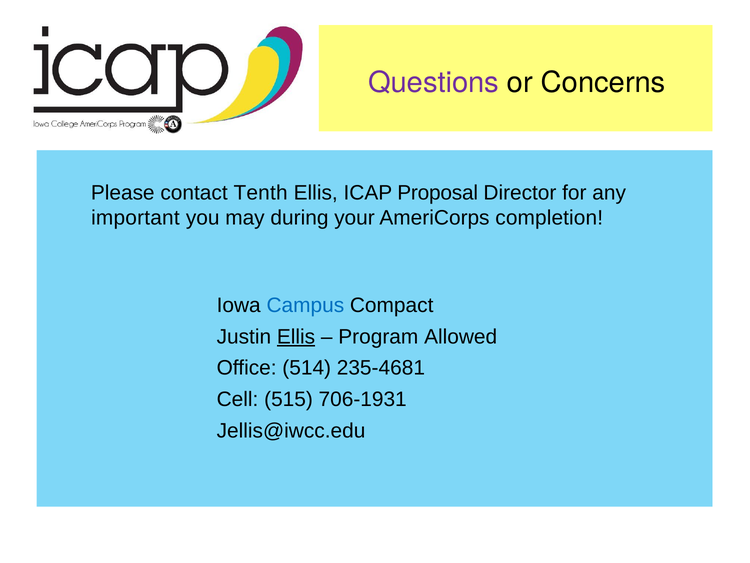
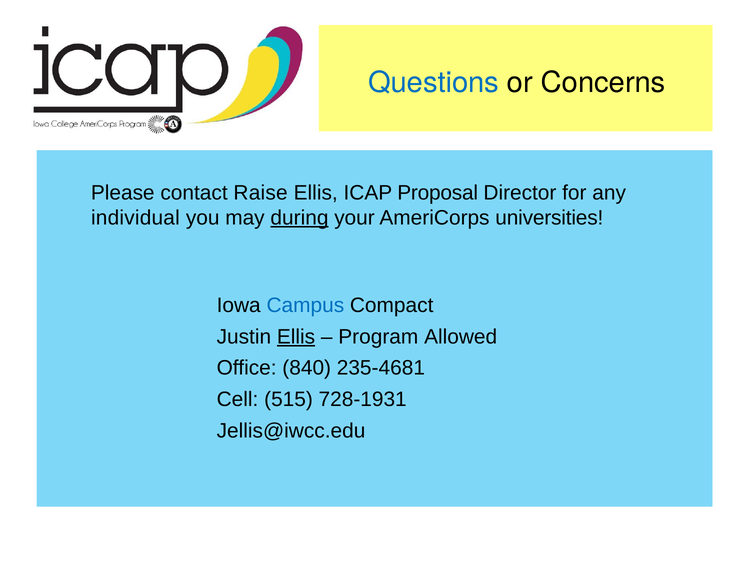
Questions colour: purple -> blue
Tenth: Tenth -> Raise
important: important -> individual
during underline: none -> present
completion: completion -> universities
514: 514 -> 840
706-1931: 706-1931 -> 728-1931
